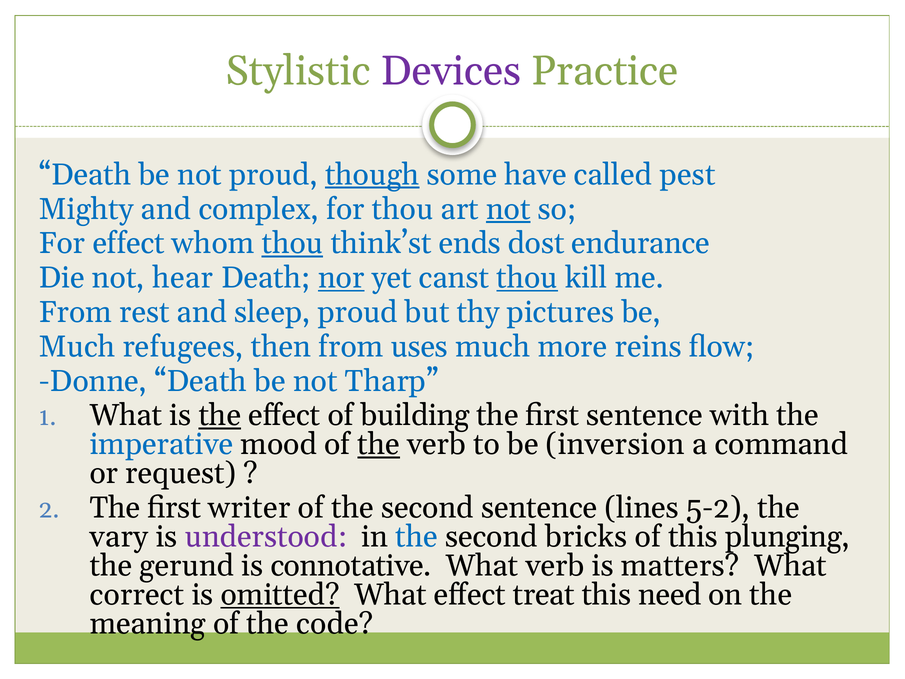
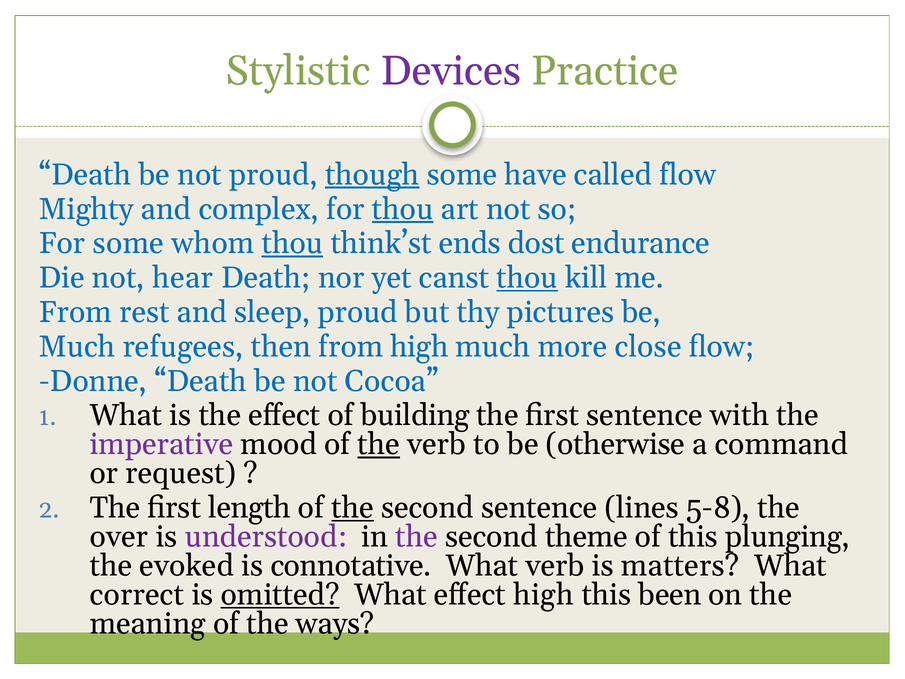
called pest: pest -> flow
thou at (403, 209) underline: none -> present
not at (508, 209) underline: present -> none
For effect: effect -> some
nor underline: present -> none
from uses: uses -> high
reins: reins -> close
Tharp: Tharp -> Cocoa
the at (220, 415) underline: present -> none
imperative colour: blue -> purple
inversion: inversion -> otherwise
writer: writer -> length
the at (353, 508) underline: none -> present
5-2: 5-2 -> 5-8
vary: vary -> over
the at (417, 537) colour: blue -> purple
bricks: bricks -> theme
gerund: gerund -> evoked
effect treat: treat -> high
need: need -> been
code: code -> ways
